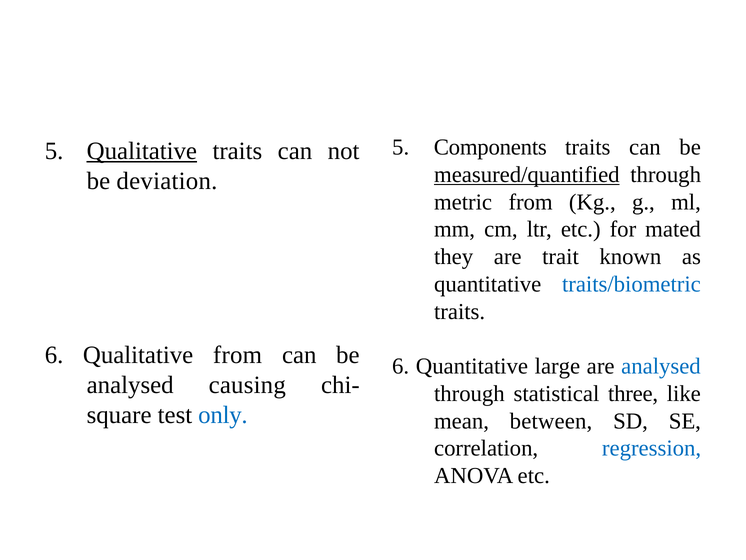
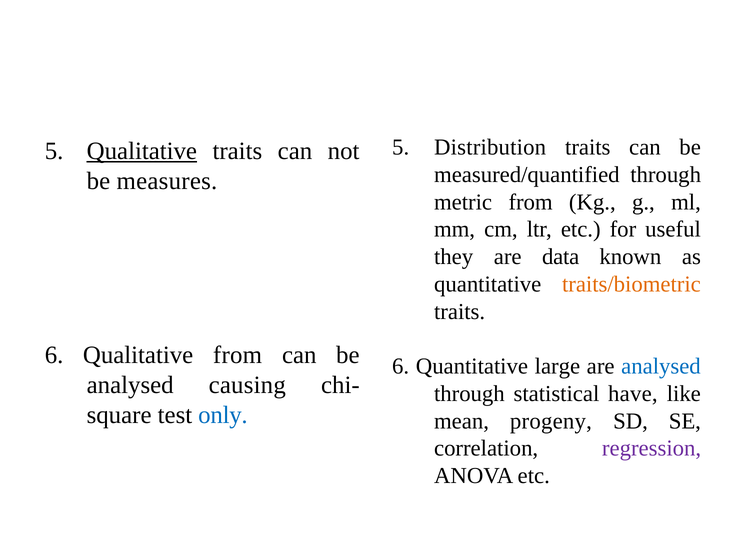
Components: Components -> Distribution
measured/quantified underline: present -> none
deviation: deviation -> measures
mated: mated -> useful
trait: trait -> data
traits/biometric colour: blue -> orange
three: three -> have
between: between -> progeny
regression colour: blue -> purple
